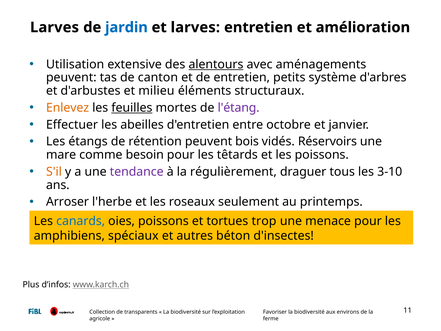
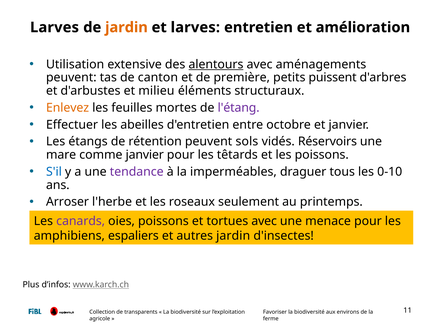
jardin at (126, 27) colour: blue -> orange
de entretien: entretien -> première
système: système -> puissent
feuilles underline: present -> none
bois: bois -> sols
comme besoin: besoin -> janvier
S'il colour: orange -> blue
régulièrement: régulièrement -> imperméables
3-10: 3-10 -> 0-10
canards colour: blue -> purple
tortues trop: trop -> avec
spéciaux: spéciaux -> espaliers
autres béton: béton -> jardin
